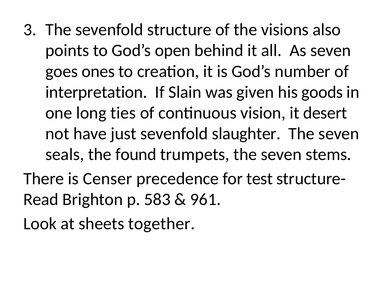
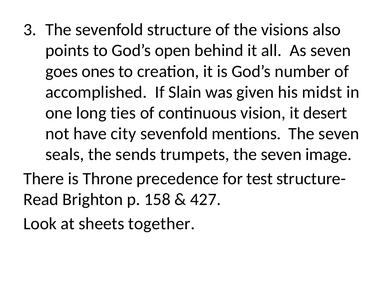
interpretation: interpretation -> accomplished
goods: goods -> midst
just: just -> city
slaughter: slaughter -> mentions
found: found -> sends
stems: stems -> image
Censer: Censer -> Throne
583: 583 -> 158
961: 961 -> 427
